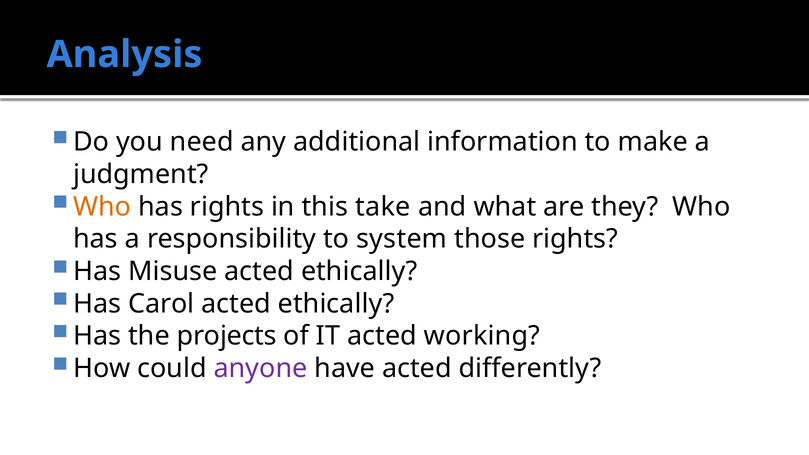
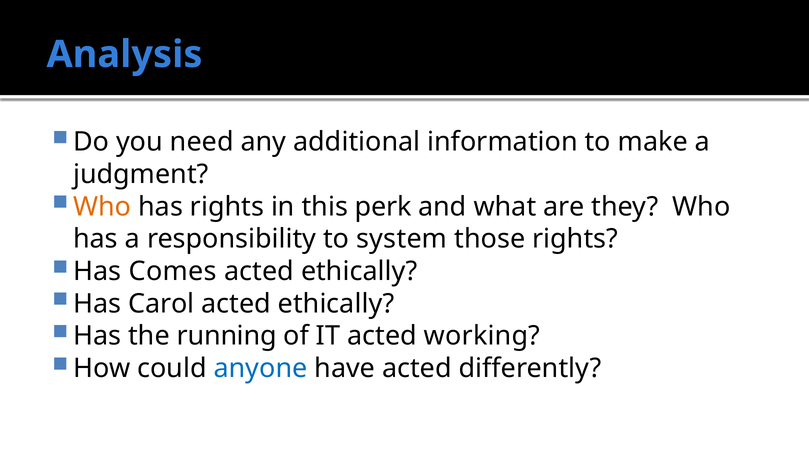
take: take -> perk
Misuse: Misuse -> Comes
projects: projects -> running
anyone colour: purple -> blue
